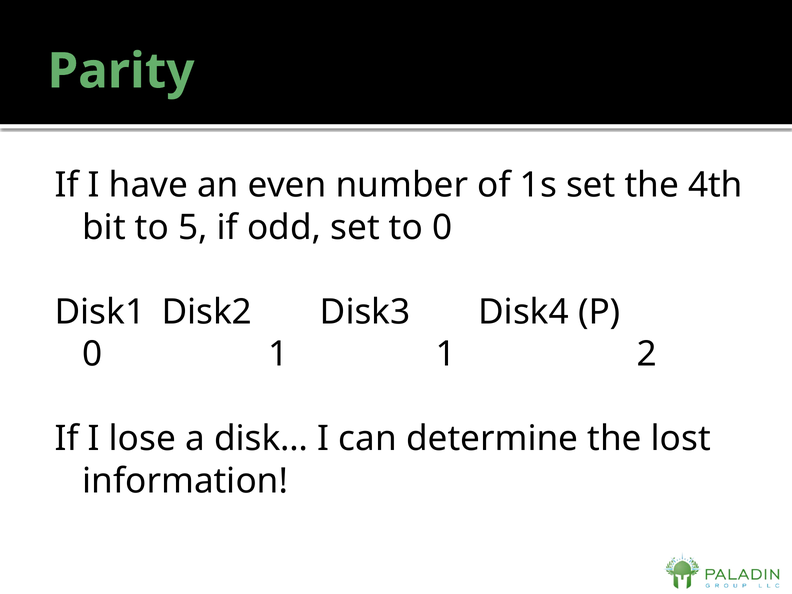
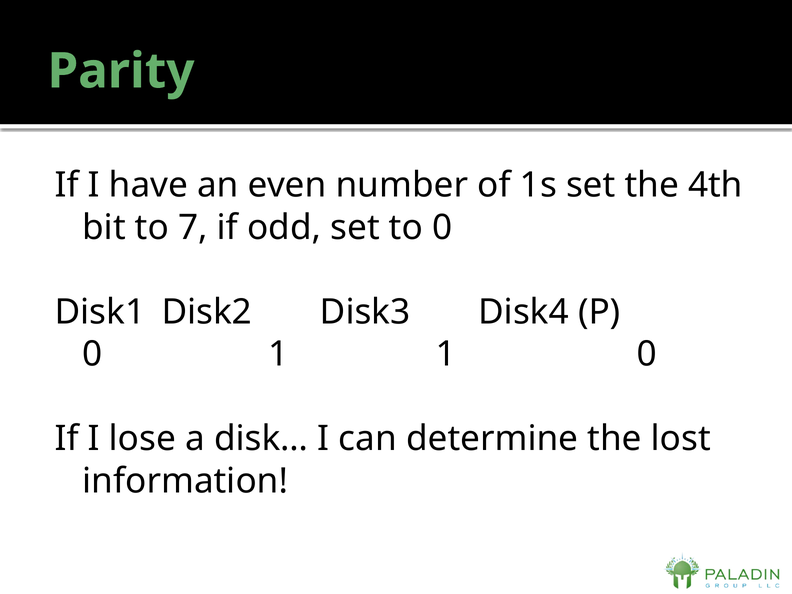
5: 5 -> 7
1 2: 2 -> 0
